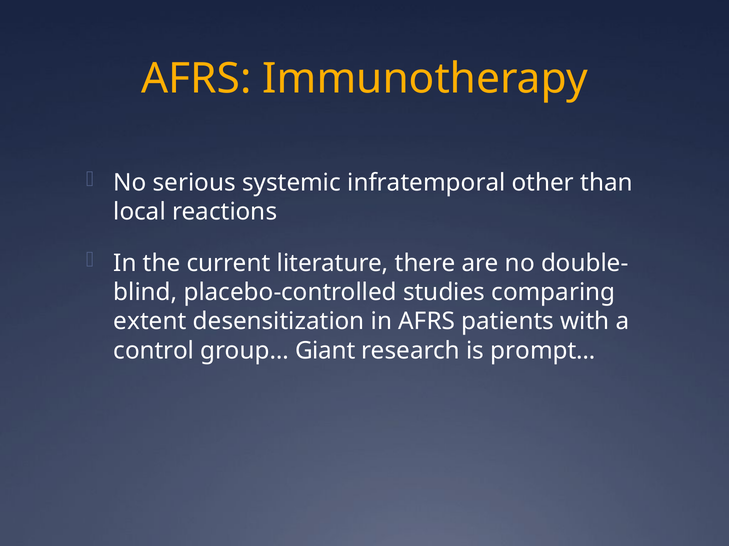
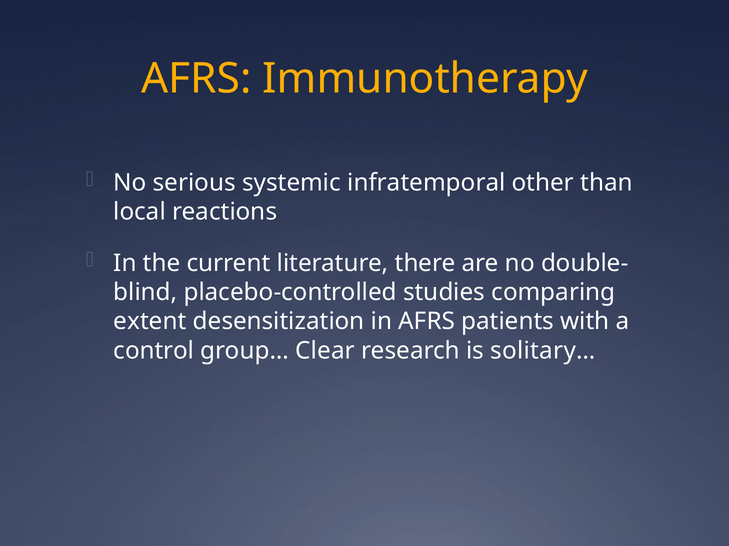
Giant: Giant -> Clear
prompt…: prompt… -> solitary…
